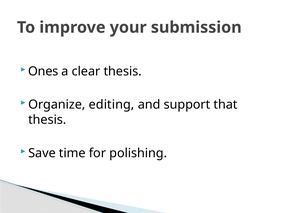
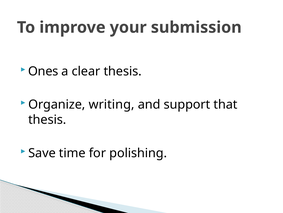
editing: editing -> writing
